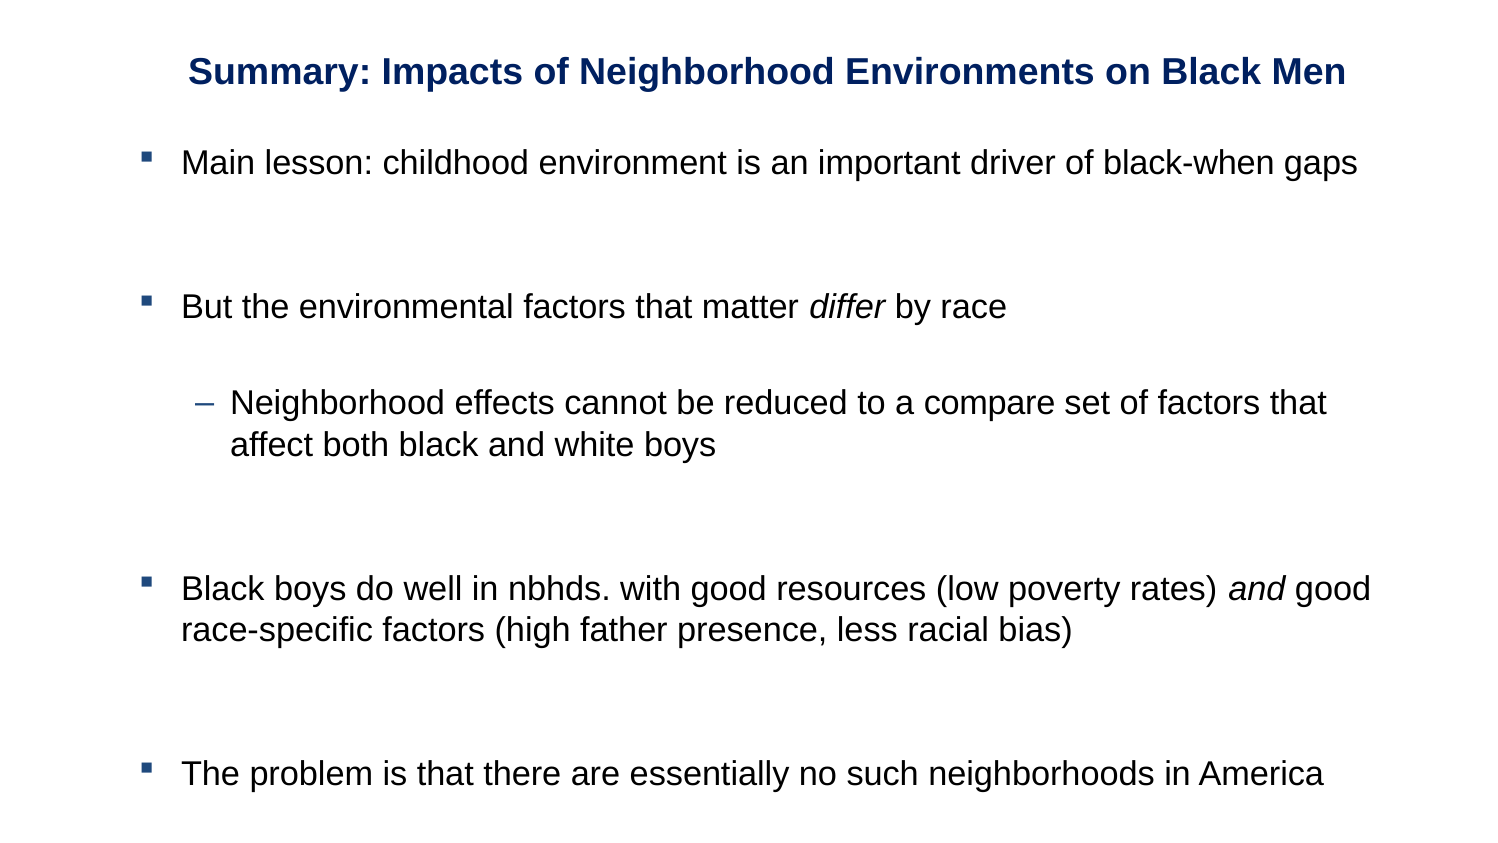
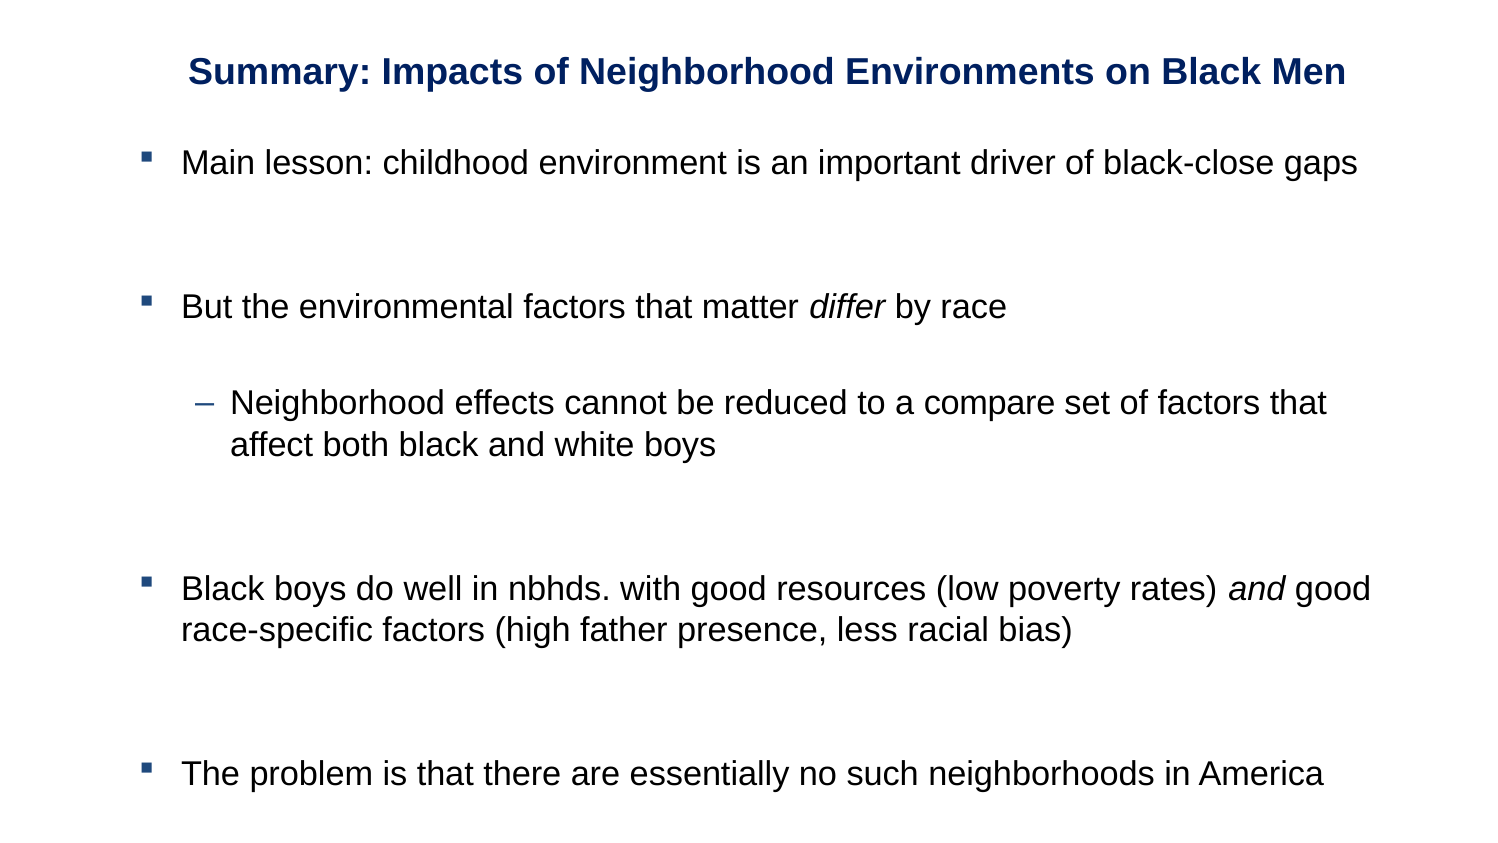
black-when: black-when -> black-close
